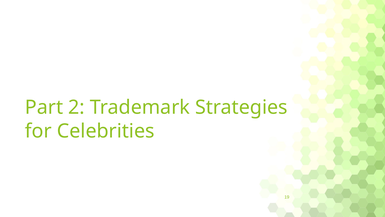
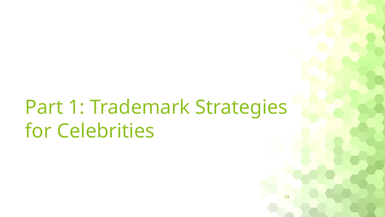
2: 2 -> 1
